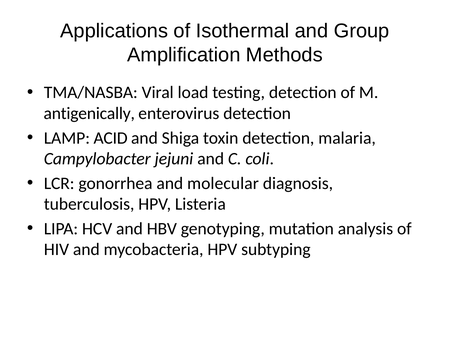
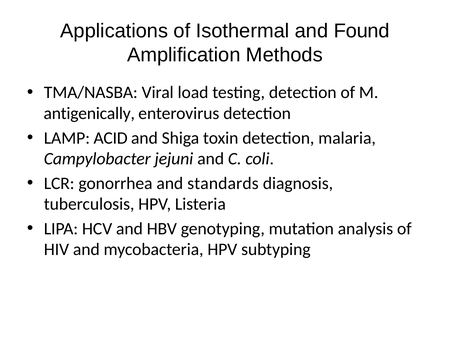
Group: Group -> Found
molecular: molecular -> standards
